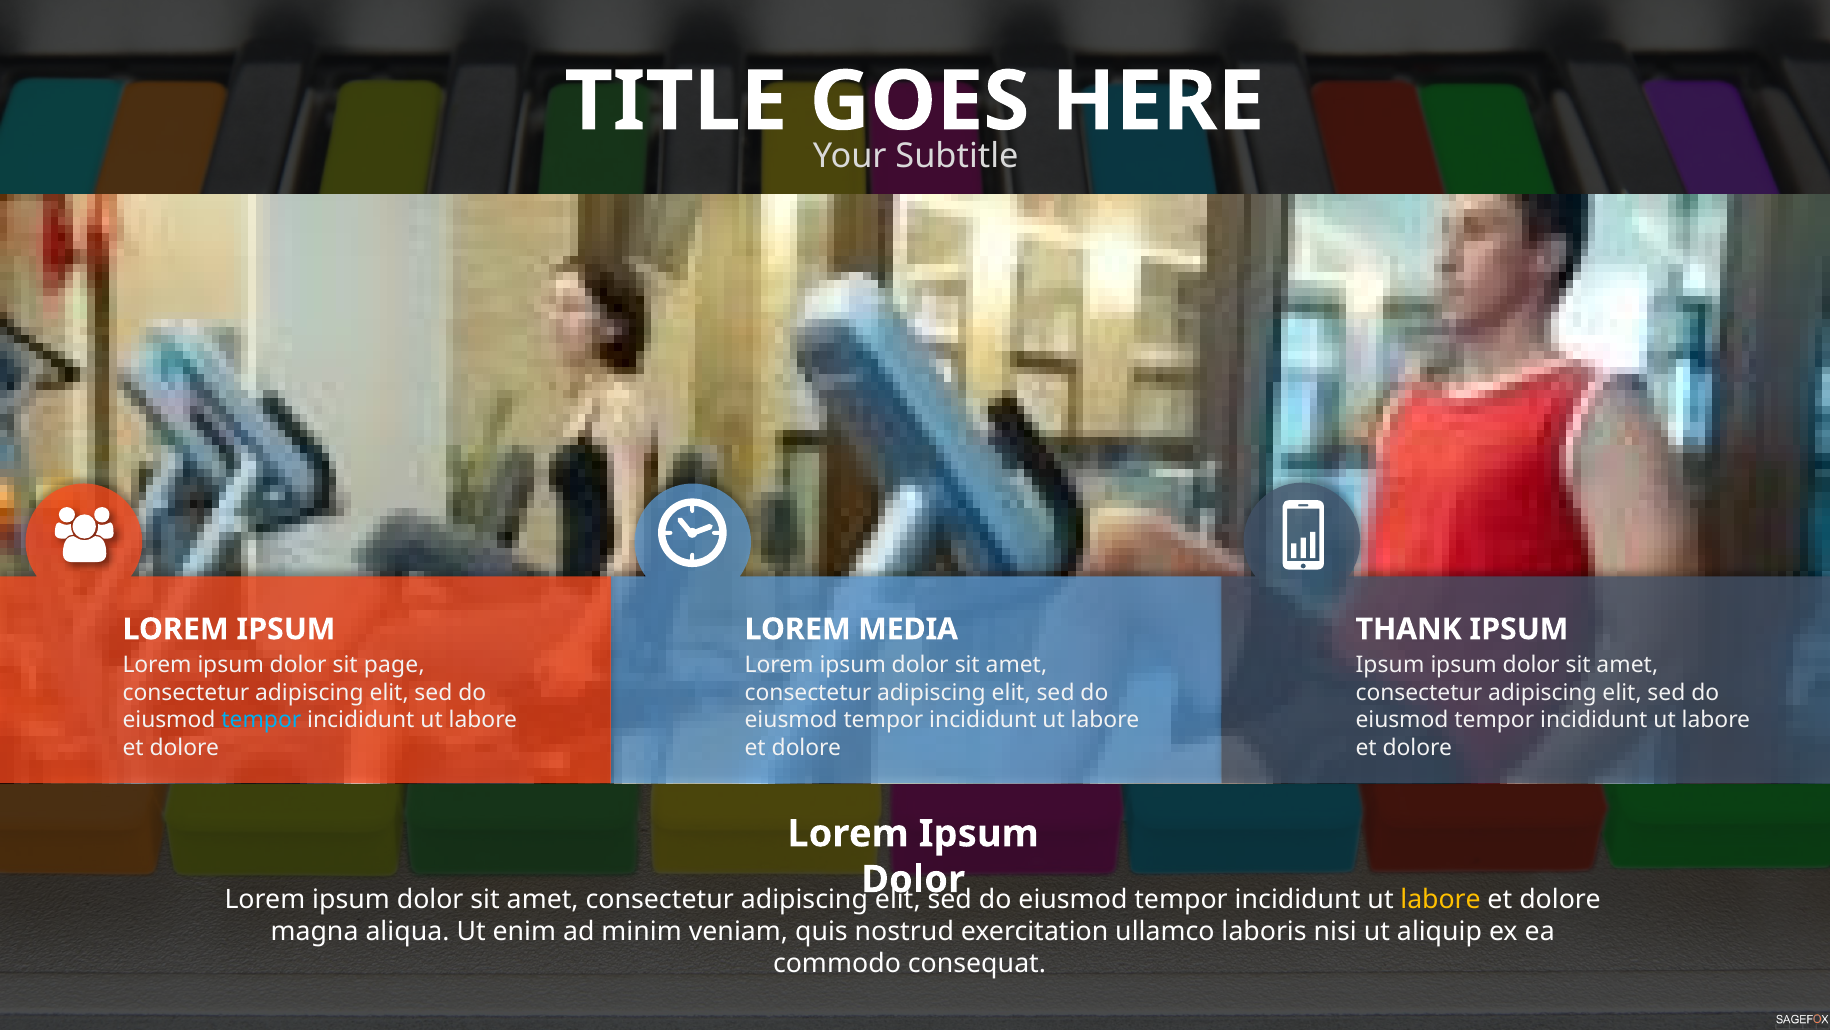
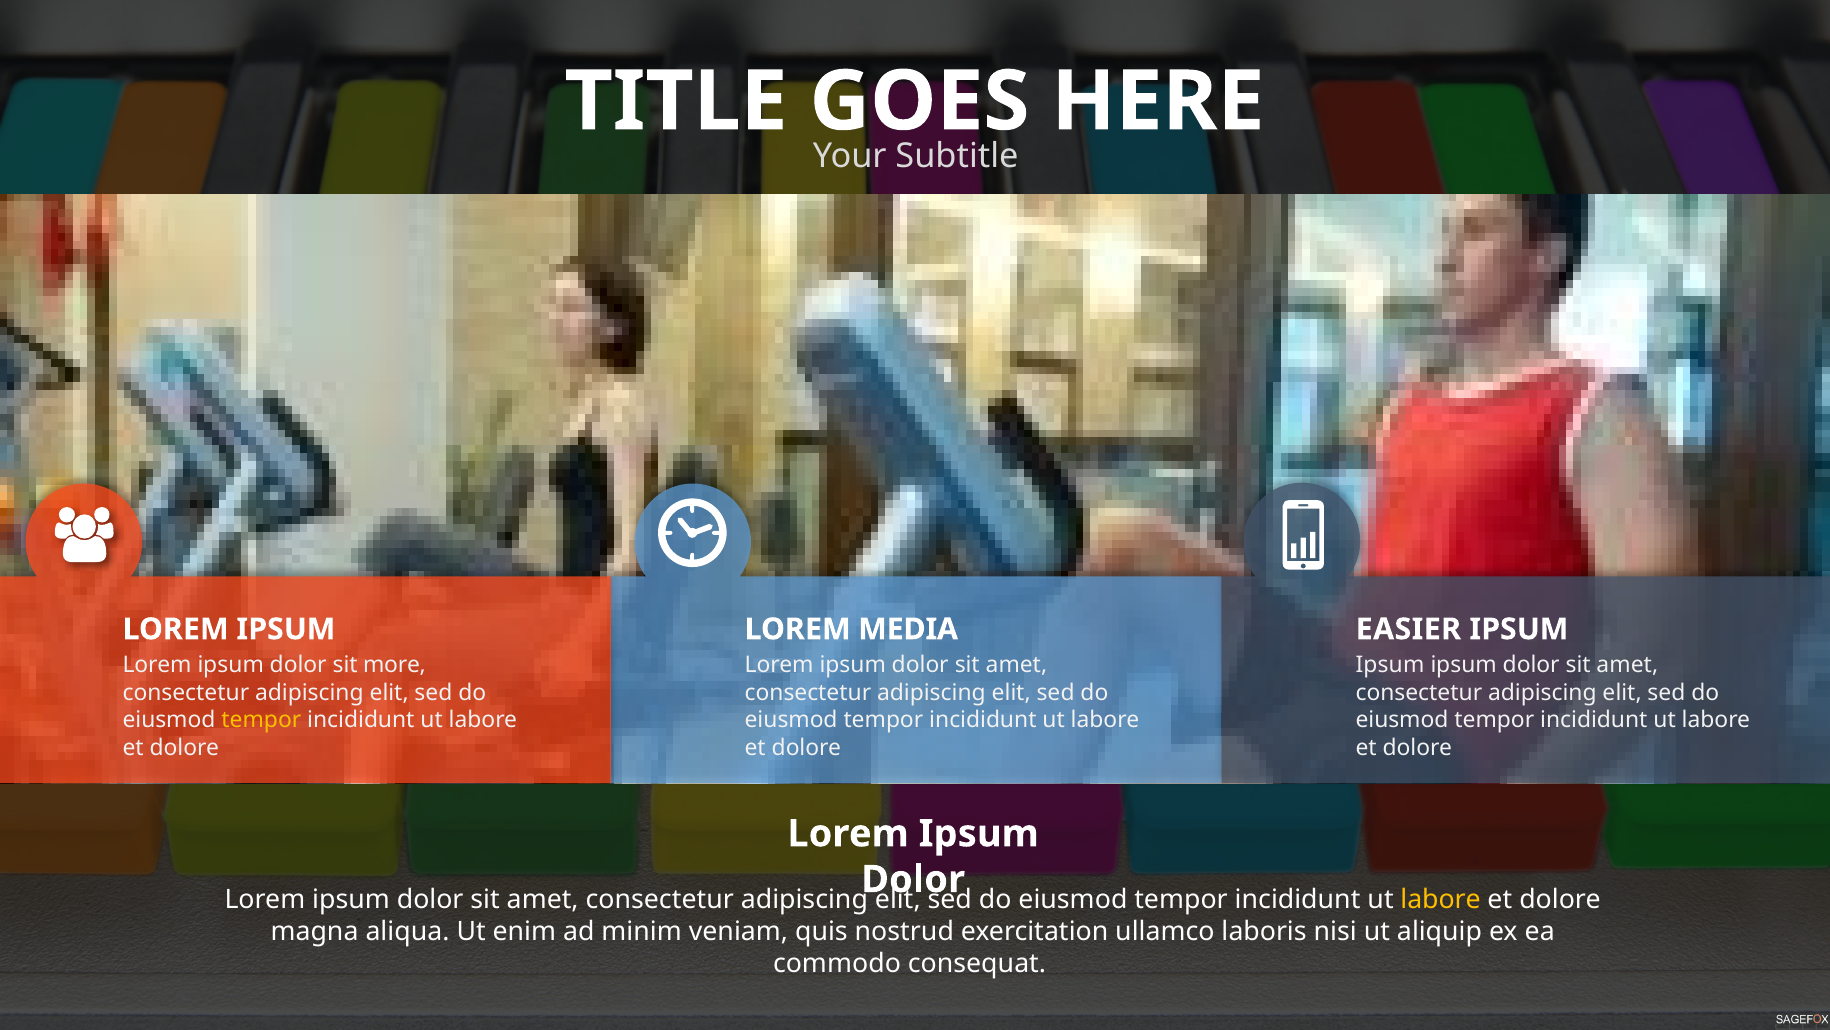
THANK: THANK -> EASIER
page: page -> more
tempor at (261, 720) colour: light blue -> yellow
